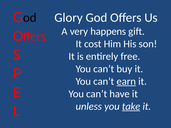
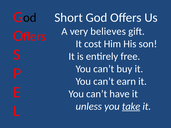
Glory: Glory -> Short
happens: happens -> believes
earn underline: present -> none
